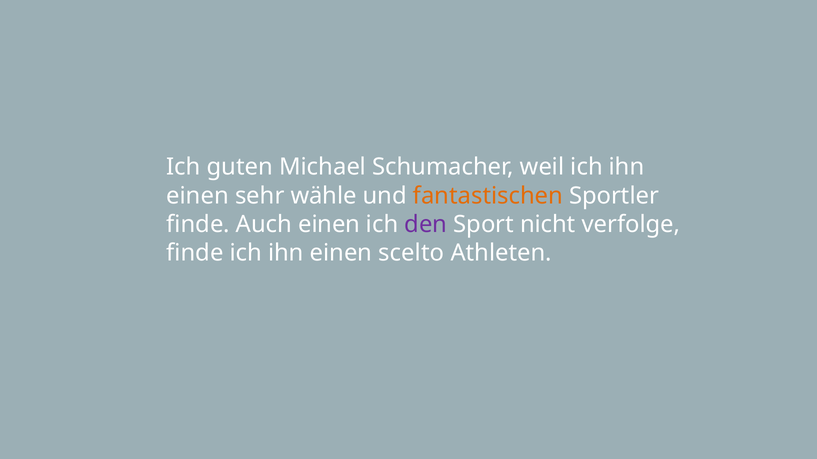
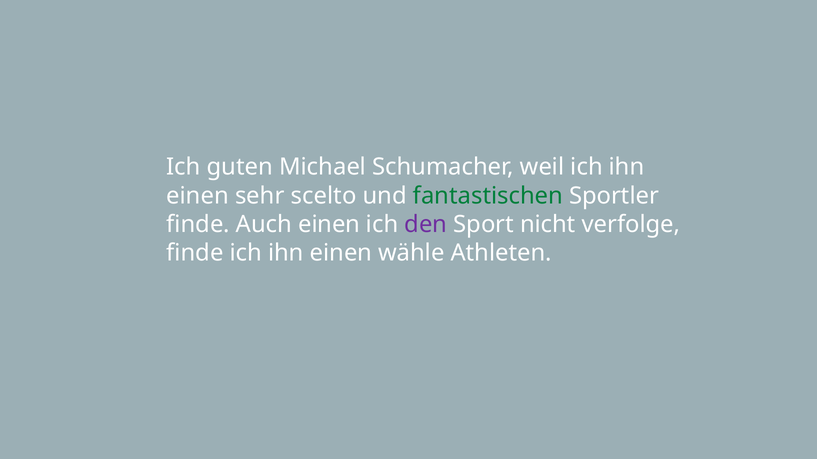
wähle: wähle -> scelto
fantastischen colour: orange -> green
scelto: scelto -> wähle
